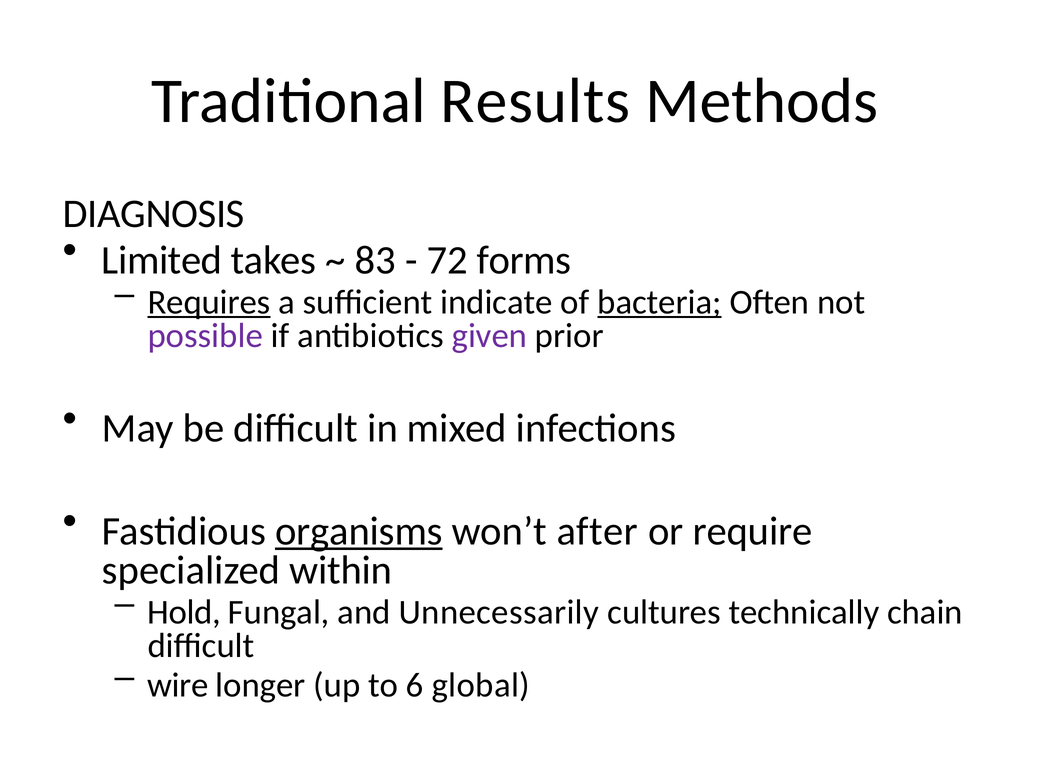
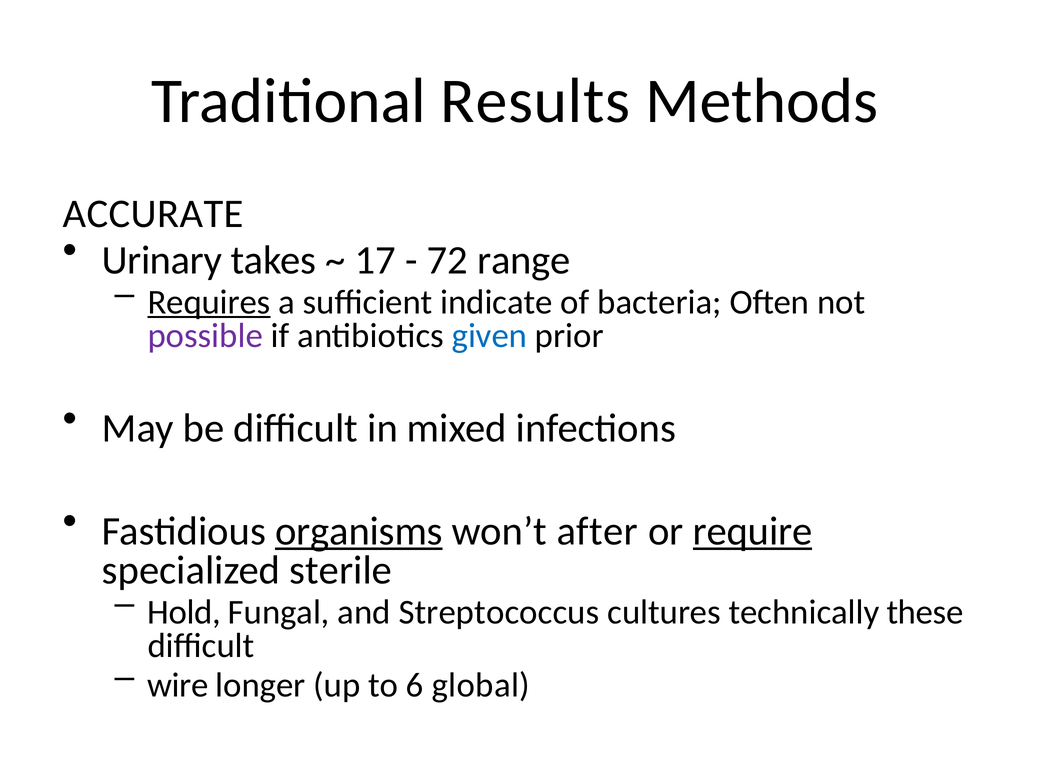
DIAGNOSIS: DIAGNOSIS -> ACCURATE
Limited: Limited -> Urinary
83: 83 -> 17
forms: forms -> range
bacteria underline: present -> none
given colour: purple -> blue
require underline: none -> present
within: within -> sterile
Unnecessarily: Unnecessarily -> Streptococcus
chain: chain -> these
